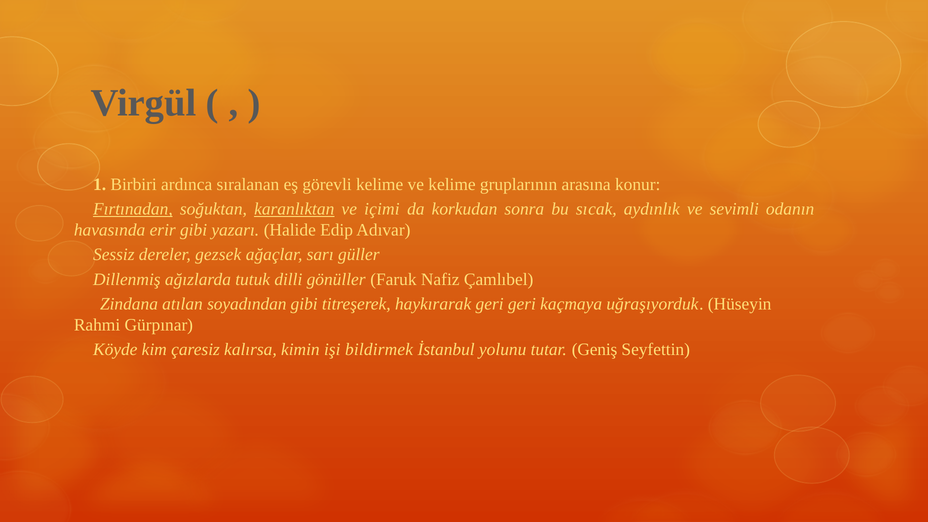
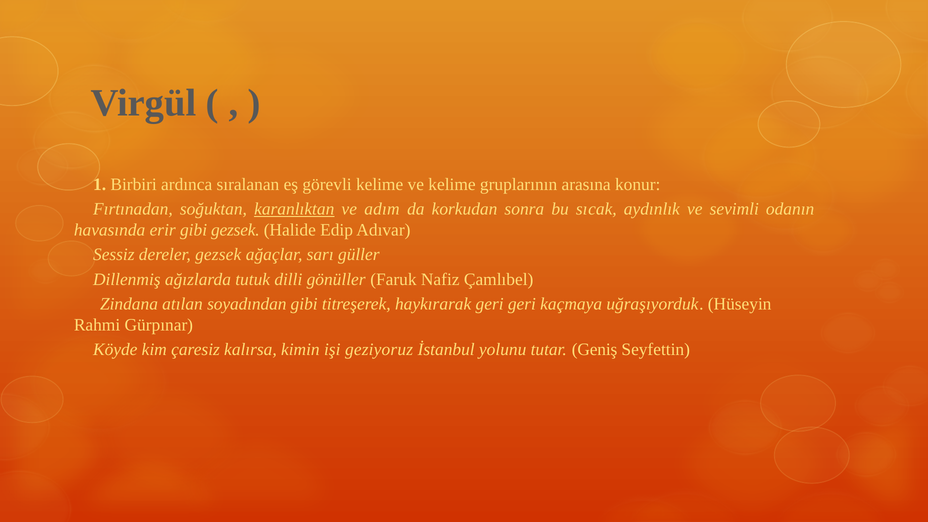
Fırtınadan underline: present -> none
içimi: içimi -> adım
gibi yazarı: yazarı -> gezsek
bildirmek: bildirmek -> geziyoruz
